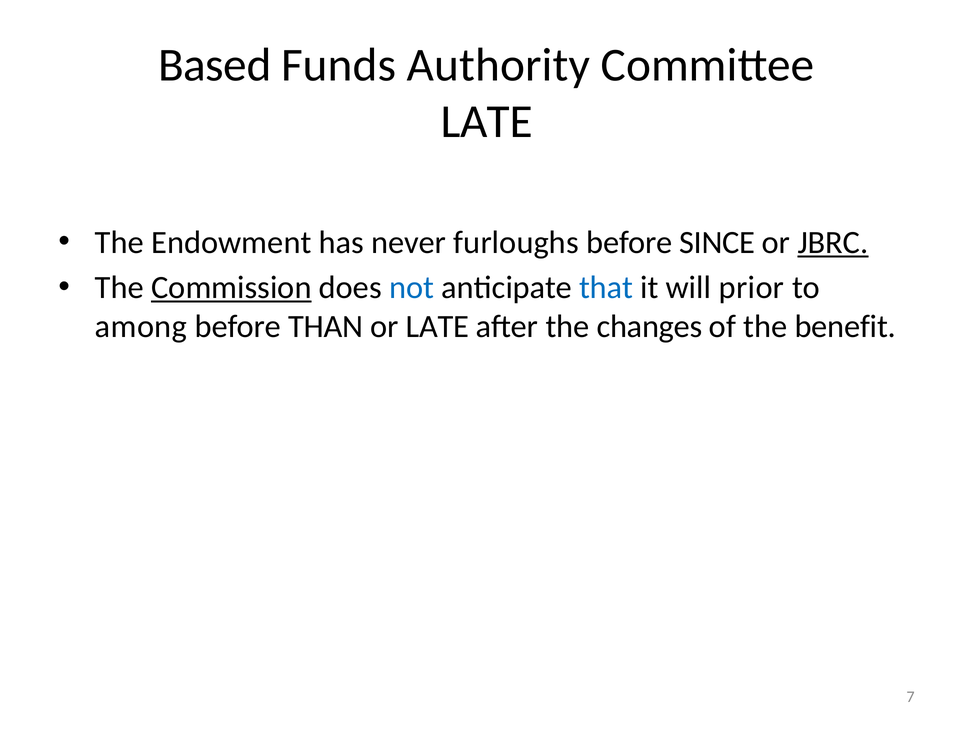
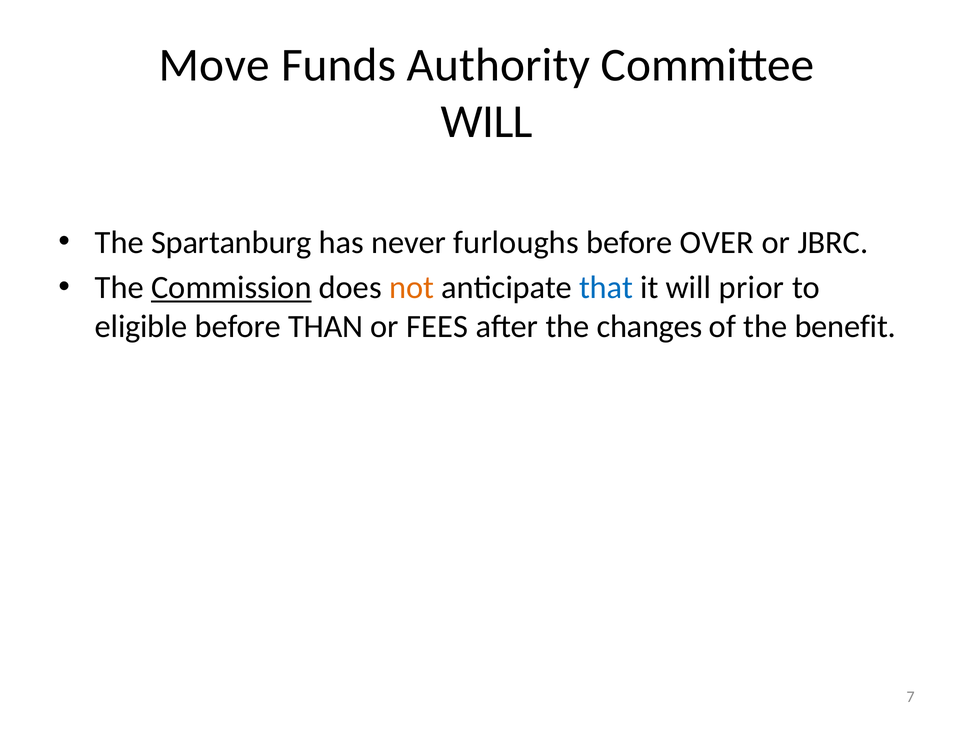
Based: Based -> Move
LATE at (487, 122): LATE -> WILL
Endowment: Endowment -> Spartanburg
SINCE: SINCE -> OVER
JBRC underline: present -> none
not colour: blue -> orange
among: among -> eligible
or LATE: LATE -> FEES
